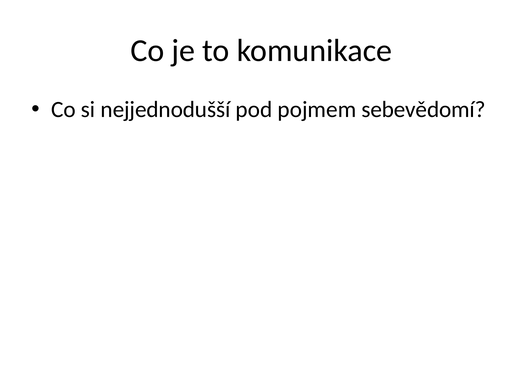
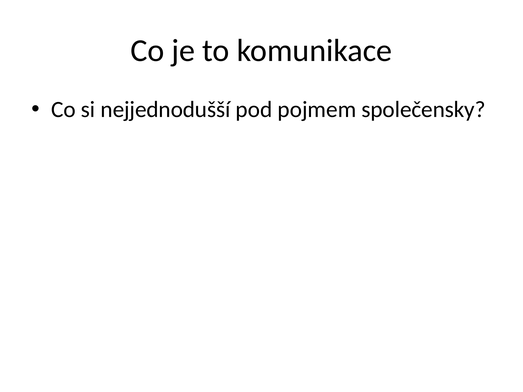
sebevědomí: sebevědomí -> společensky
